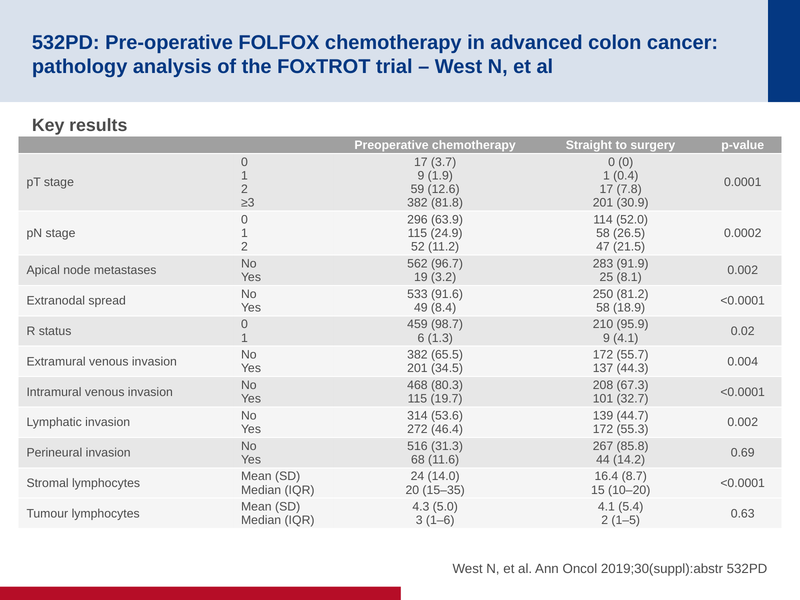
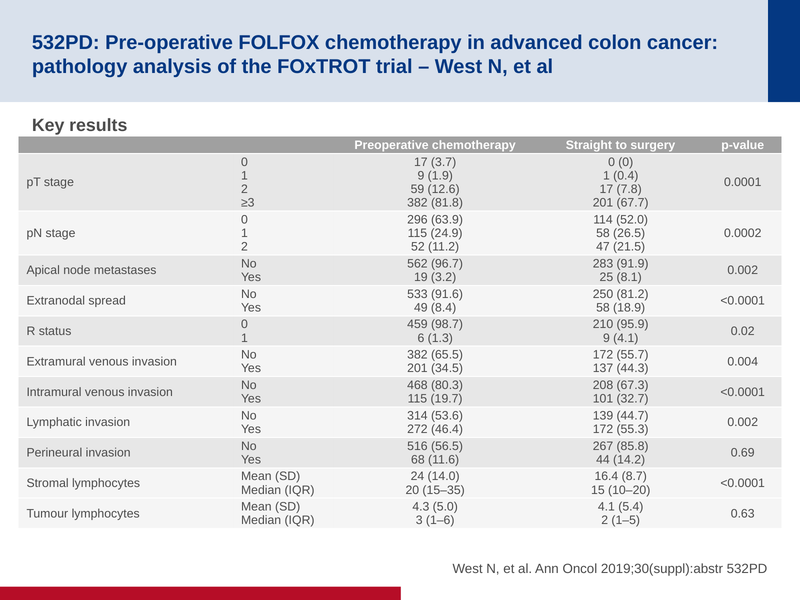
30.9: 30.9 -> 67.7
31.3: 31.3 -> 56.5
